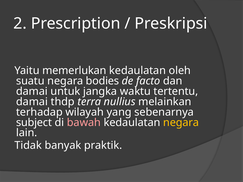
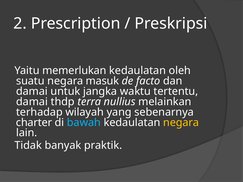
bodies: bodies -> masuk
subject: subject -> charter
bawah colour: pink -> light blue
